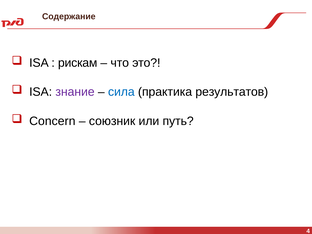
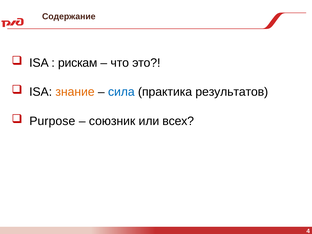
знание colour: purple -> orange
Concern: Concern -> Purpose
путь: путь -> всех
